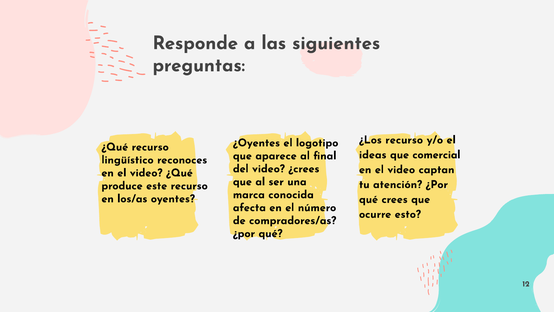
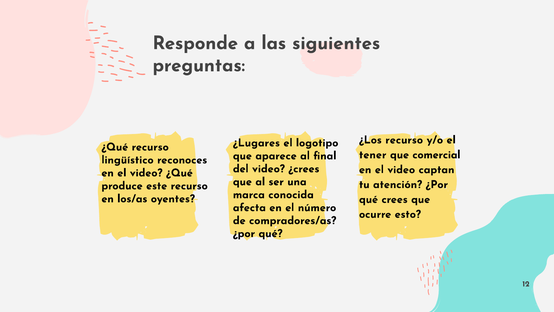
¿Oyentes: ¿Oyentes -> ¿Lugares
ideas: ideas -> tener
